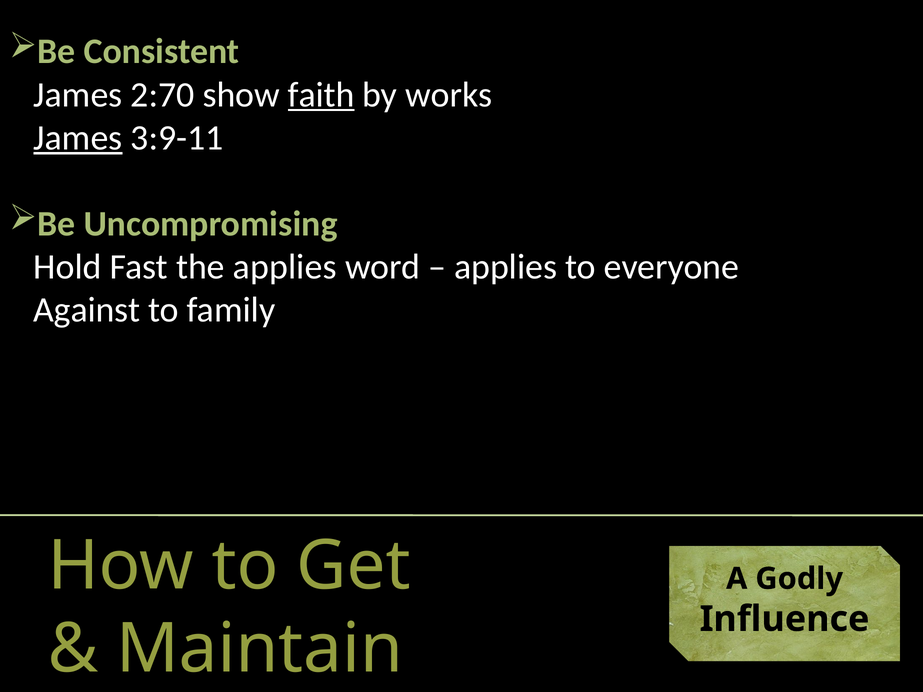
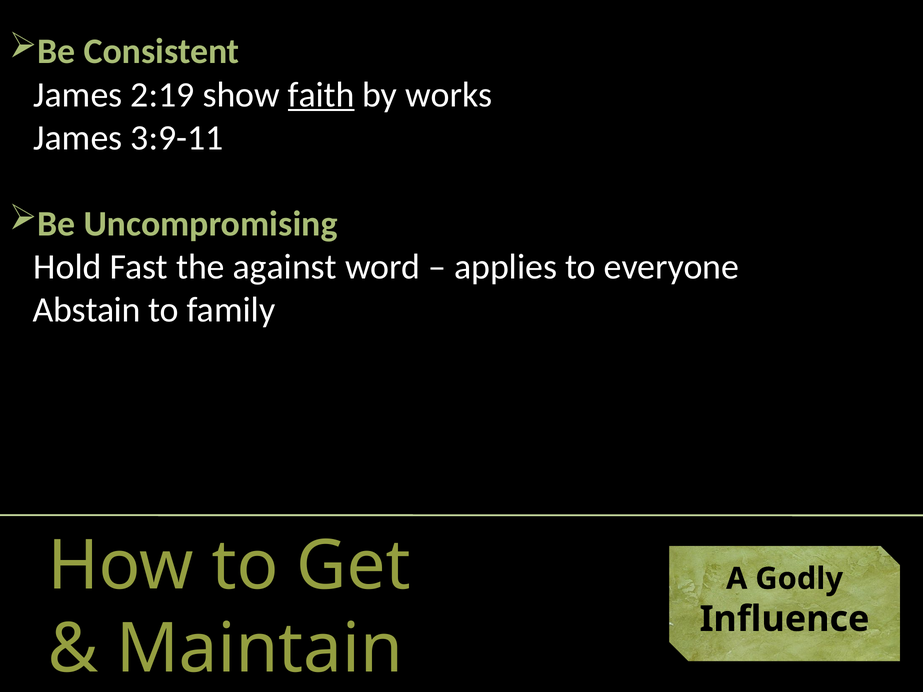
2:70: 2:70 -> 2:19
James at (78, 138) underline: present -> none
the applies: applies -> against
Against: Against -> Abstain
